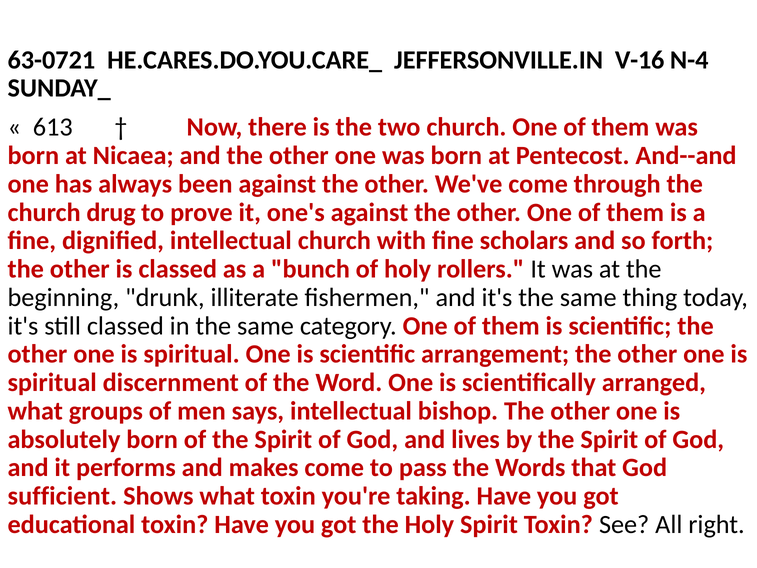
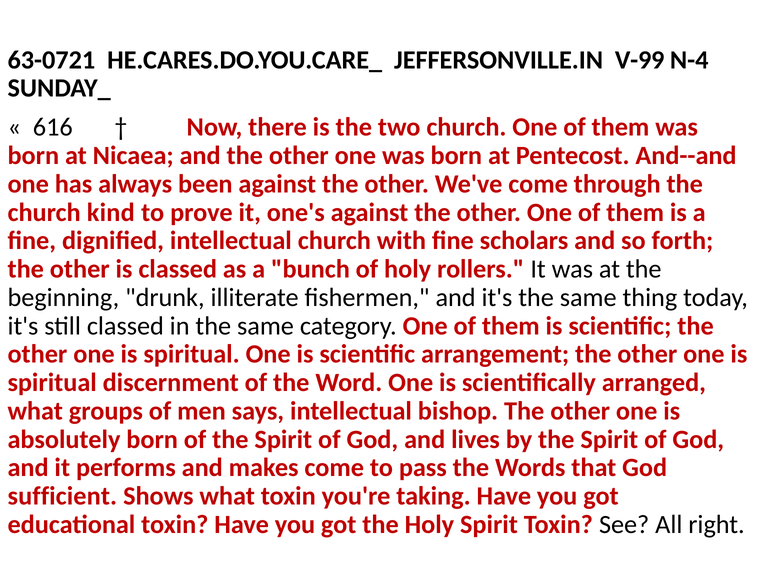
V-16: V-16 -> V-99
613: 613 -> 616
drug: drug -> kind
